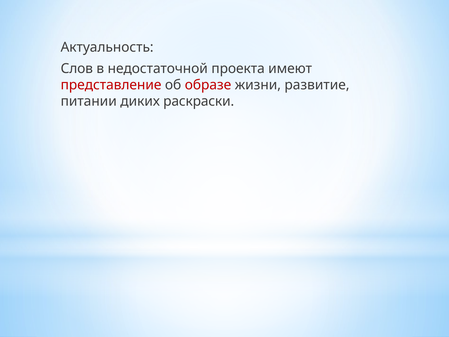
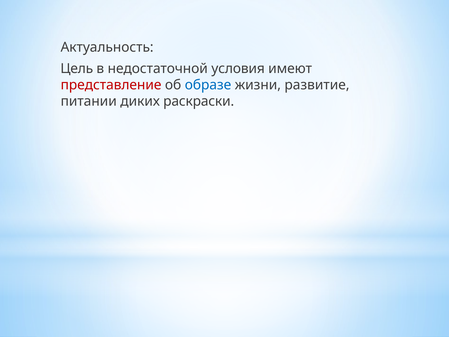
Слов: Слов -> Цель
проекта: проекта -> условия
образе colour: red -> blue
